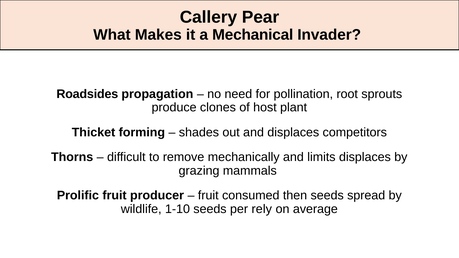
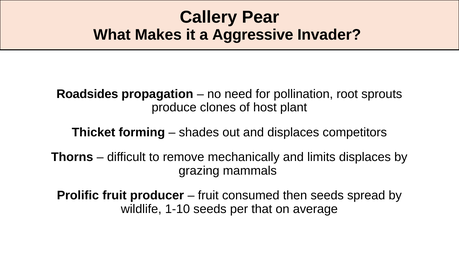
Mechanical: Mechanical -> Aggressive
rely: rely -> that
